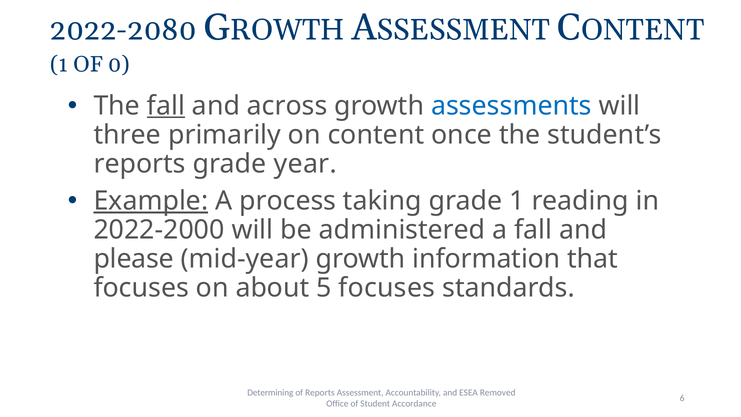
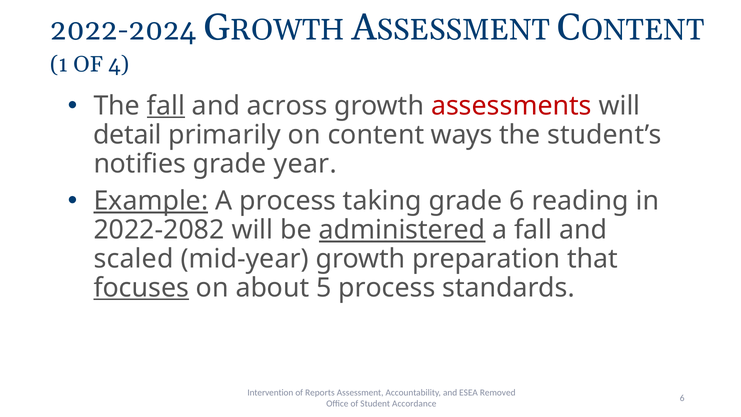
2022-2080: 2022-2080 -> 2022-2024
0: 0 -> 4
assessments colour: blue -> red
three: three -> detail
once: once -> ways
reports at (140, 164): reports -> notifies
grade 1: 1 -> 6
2022-2000: 2022-2000 -> 2022-2082
administered underline: none -> present
please: please -> scaled
information: information -> preparation
focuses at (141, 288) underline: none -> present
5 focuses: focuses -> process
Determining: Determining -> Intervention
